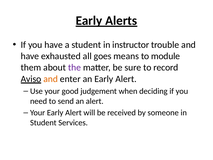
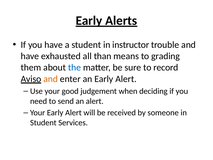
goes: goes -> than
module: module -> grading
the colour: purple -> blue
